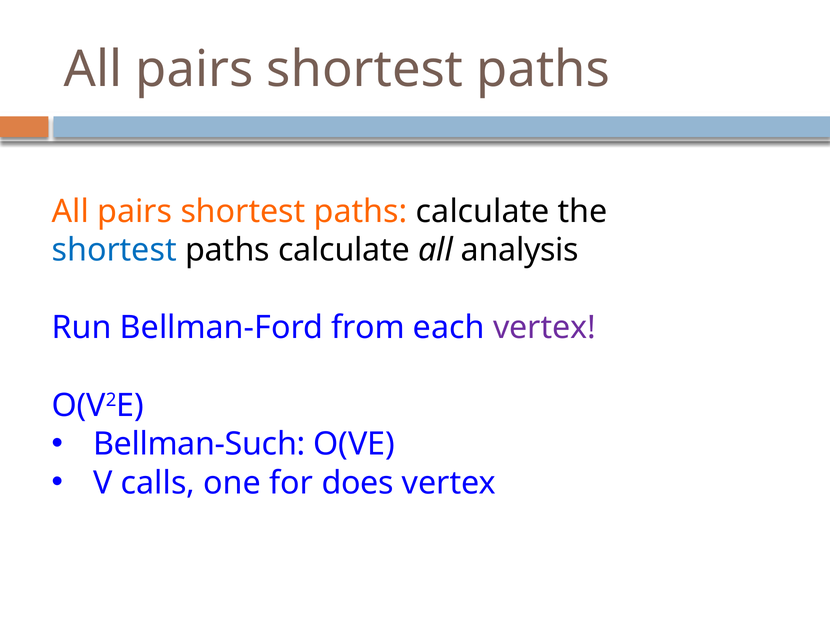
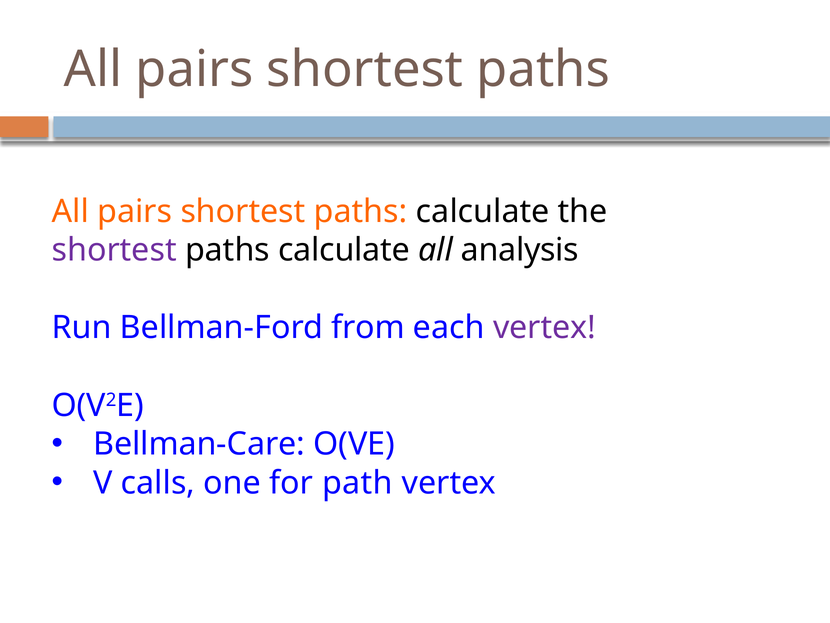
shortest at (114, 250) colour: blue -> purple
Bellman-Such: Bellman-Such -> Bellman-Care
does: does -> path
